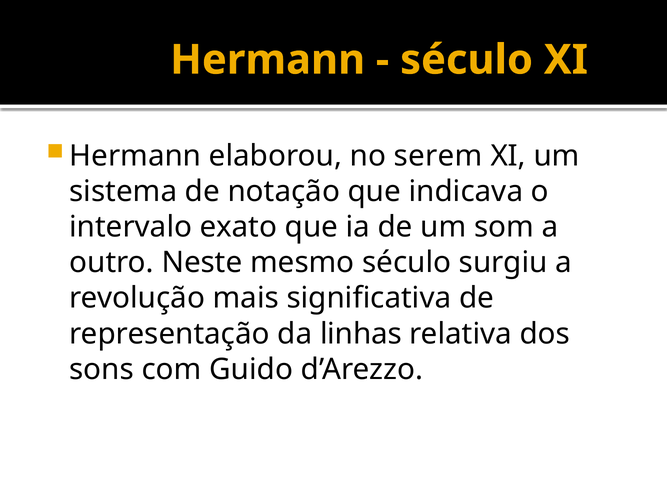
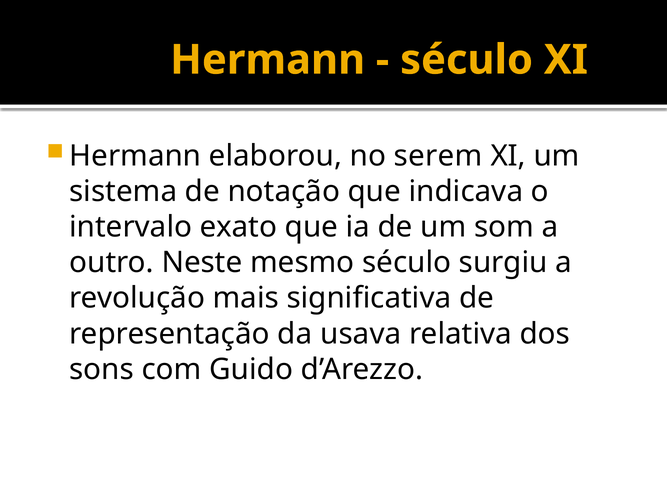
linhas: linhas -> usava
